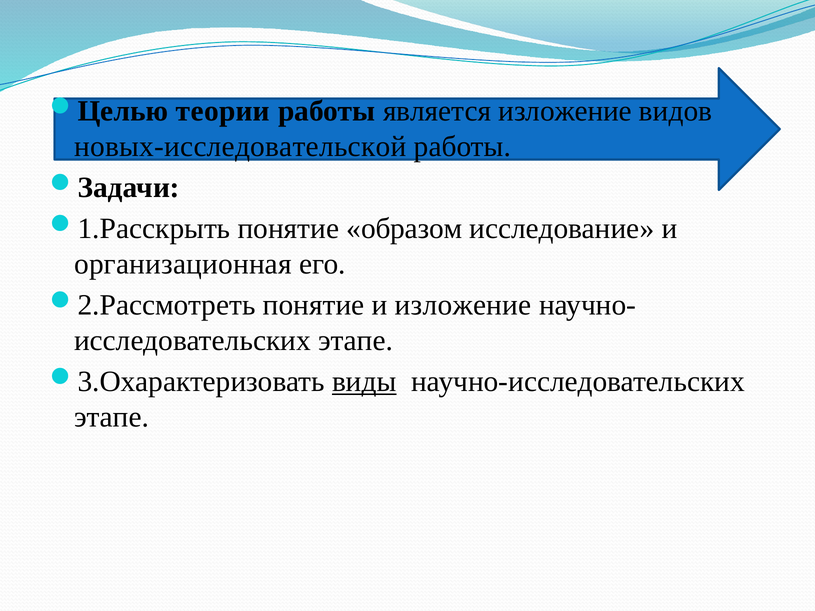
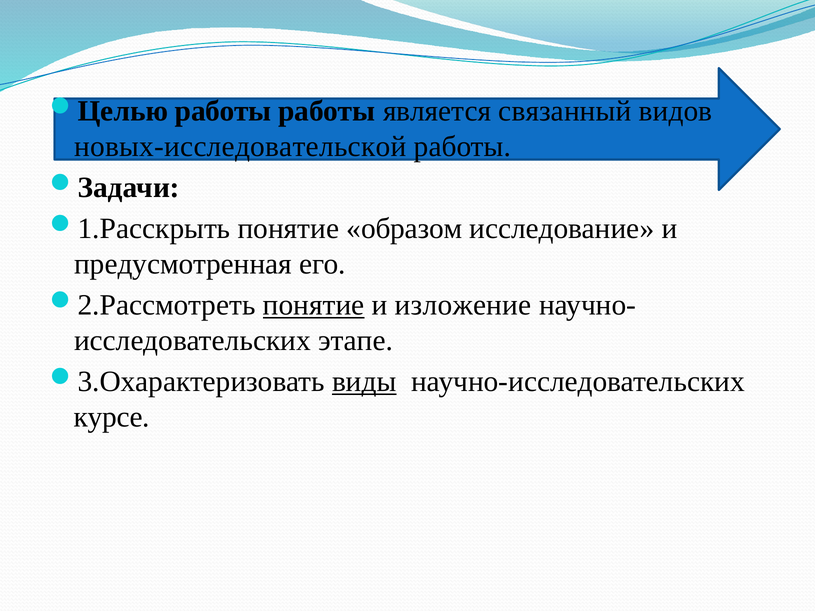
теории at (223, 111): теории -> работы
является изложение: изложение -> связанный
организационная: организационная -> предусмотренная
понятие at (314, 305) underline: none -> present
этапе at (112, 417): этапе -> курсе
